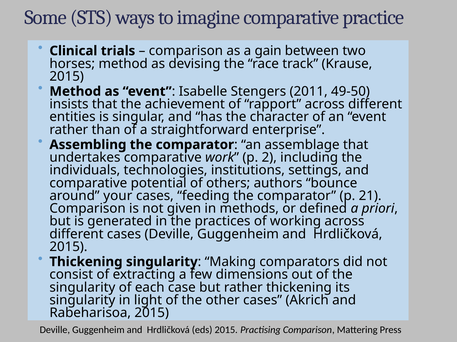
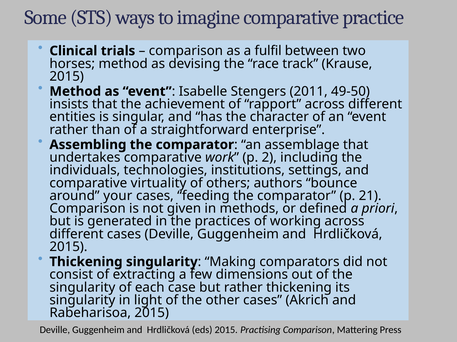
gain: gain -> fulfil
potential: potential -> virtuality
